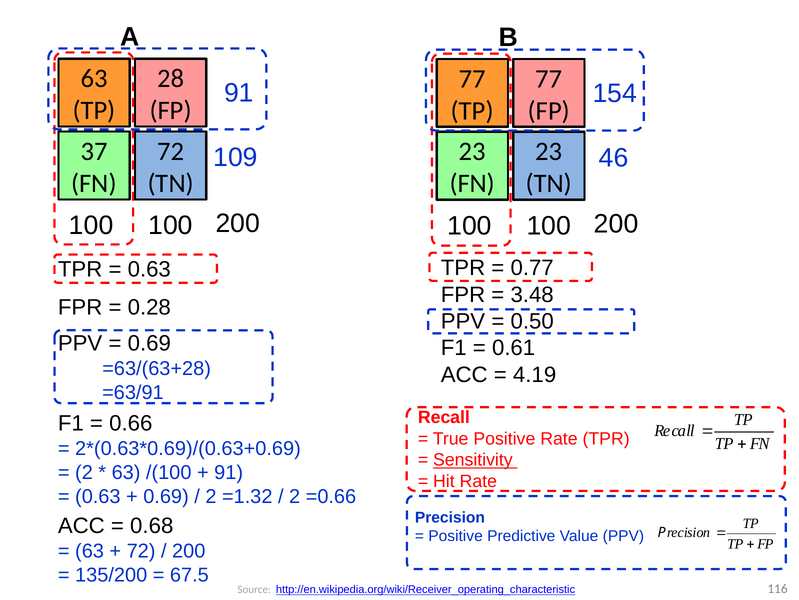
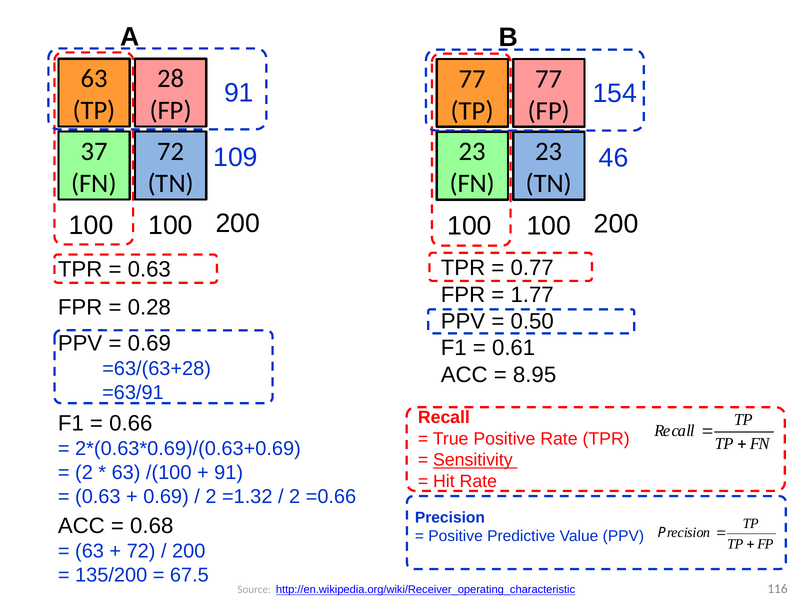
3.48: 3.48 -> 1.77
4.19: 4.19 -> 8.95
